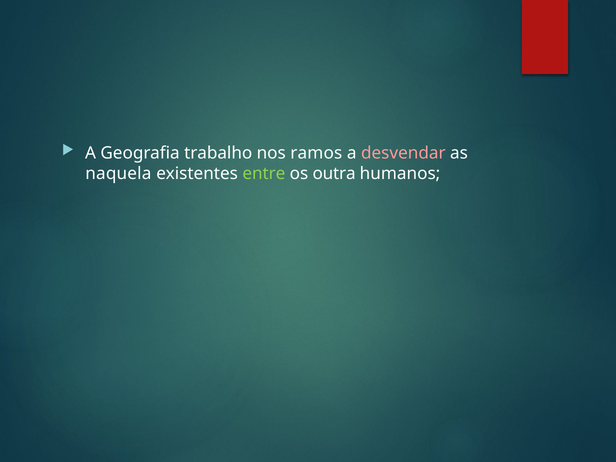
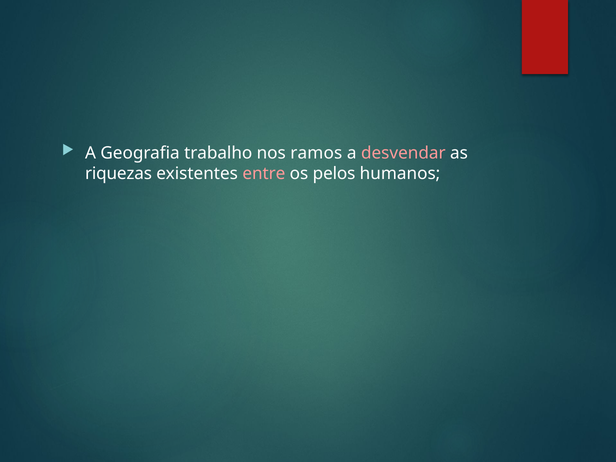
naquela: naquela -> riquezas
entre colour: light green -> pink
outra: outra -> pelos
